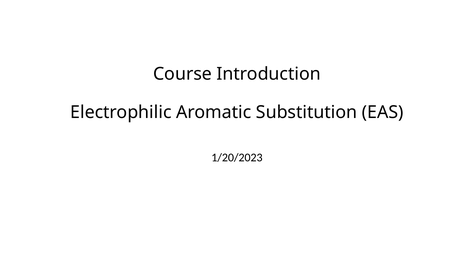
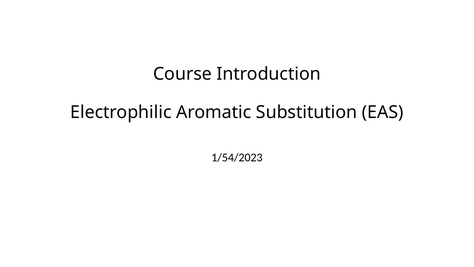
1/20/2023: 1/20/2023 -> 1/54/2023
